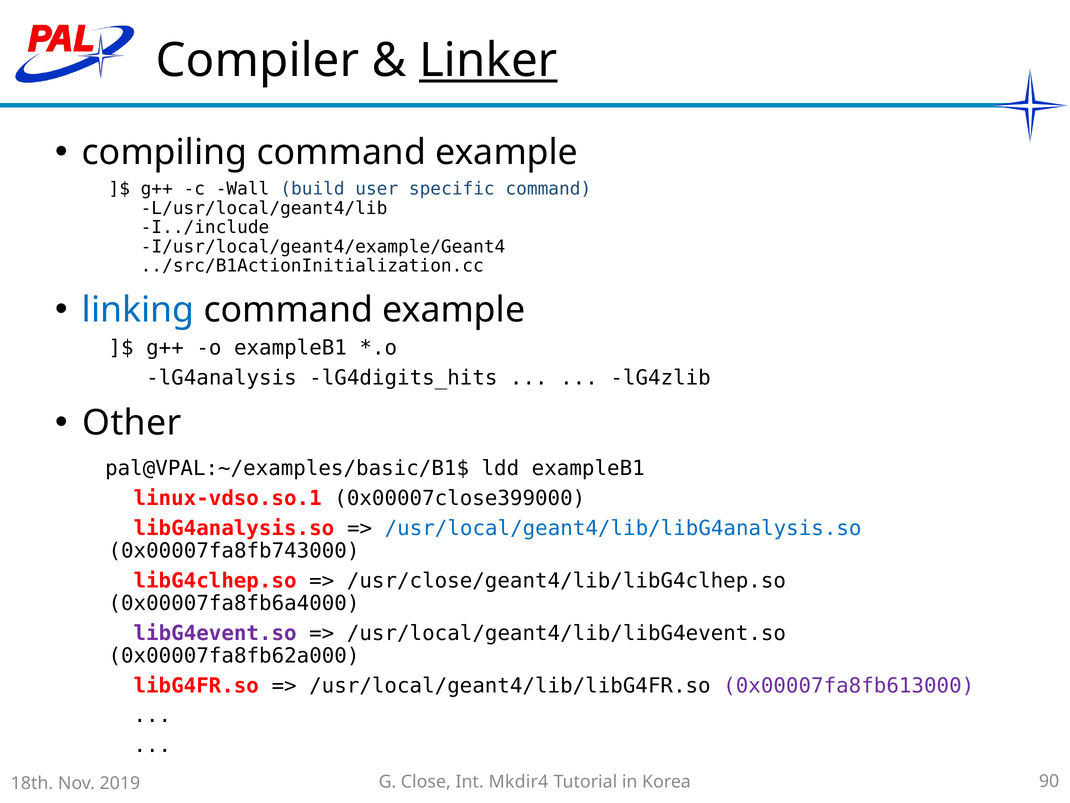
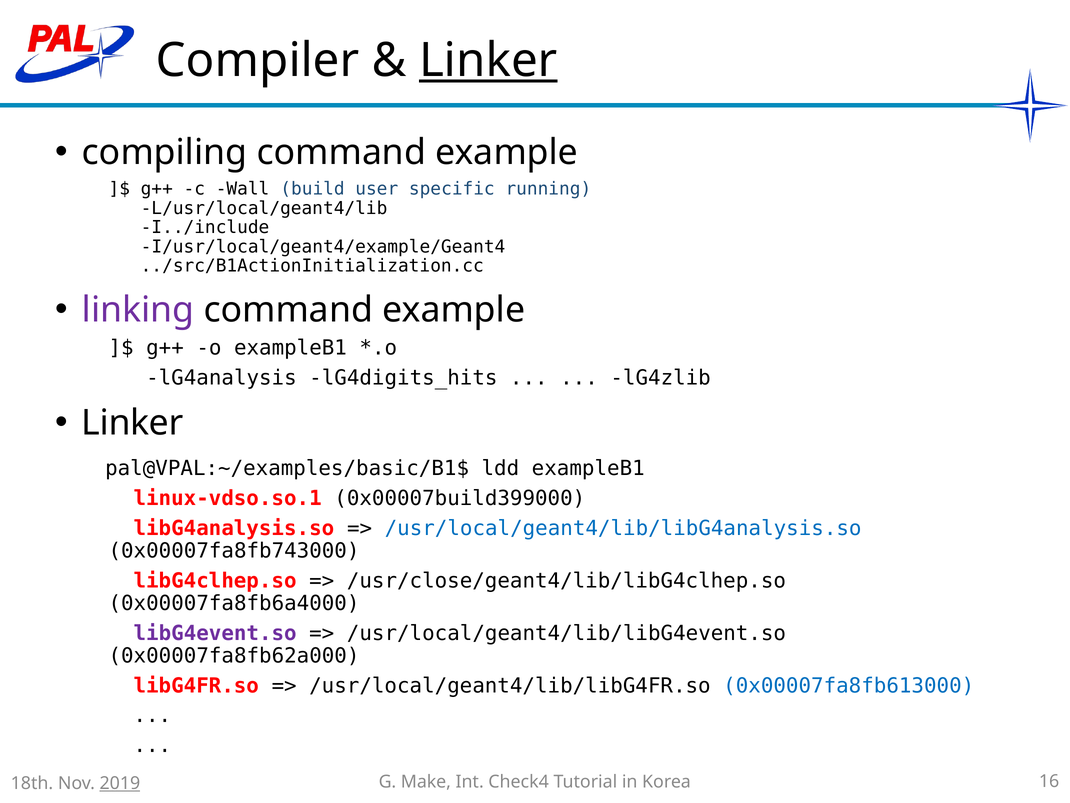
specific command: command -> running
linking colour: blue -> purple
Other at (132, 423): Other -> Linker
0x00007close399000: 0x00007close399000 -> 0x00007build399000
0x00007fa8fb613000 colour: purple -> blue
Close: Close -> Make
Mkdir4: Mkdir4 -> Check4
90: 90 -> 16
2019 underline: none -> present
